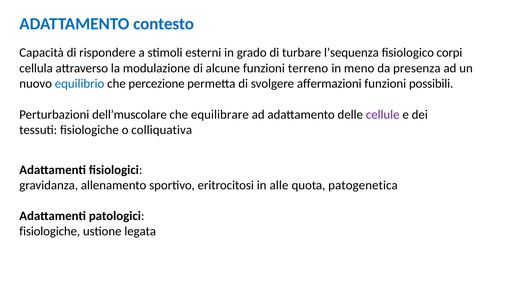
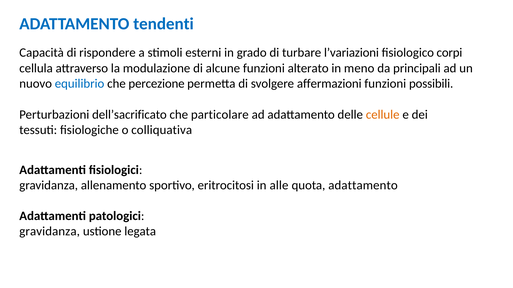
contesto: contesto -> tendenti
l’sequenza: l’sequenza -> l’variazioni
terreno: terreno -> alterato
presenza: presenza -> principali
dell’muscolare: dell’muscolare -> dell’sacrificato
equilibrare: equilibrare -> particolare
cellule colour: purple -> orange
quota patogenetica: patogenetica -> adattamento
fisiologiche at (50, 232): fisiologiche -> gravidanza
